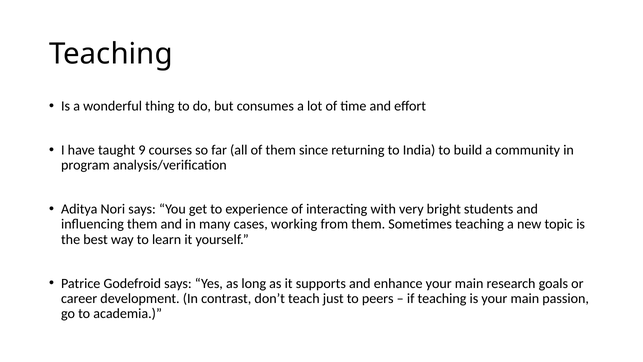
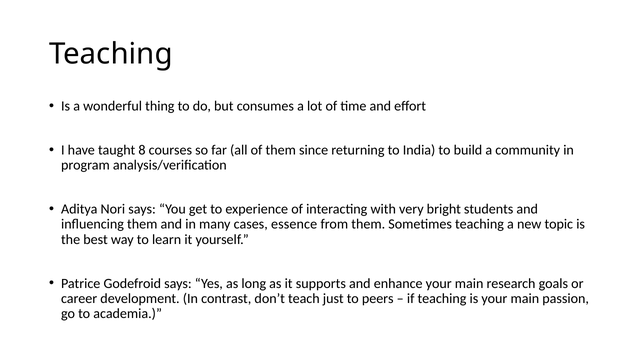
9: 9 -> 8
working: working -> essence
